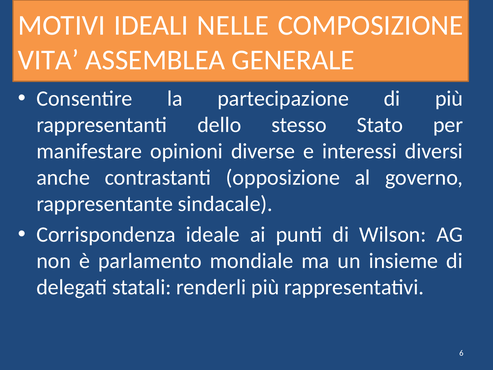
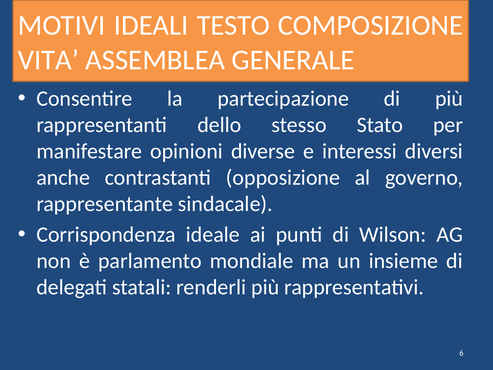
NELLE: NELLE -> TESTO
